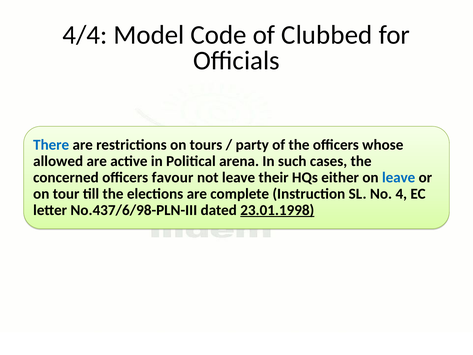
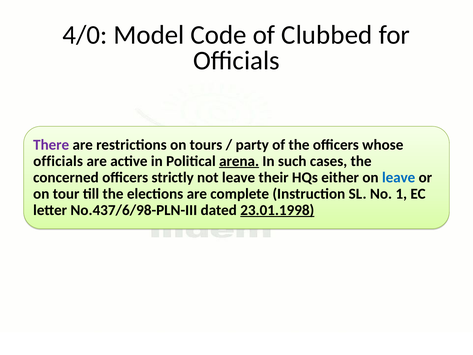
4/4: 4/4 -> 4/0
There colour: blue -> purple
allowed at (58, 161): allowed -> officials
arena underline: none -> present
favour: favour -> strictly
4: 4 -> 1
